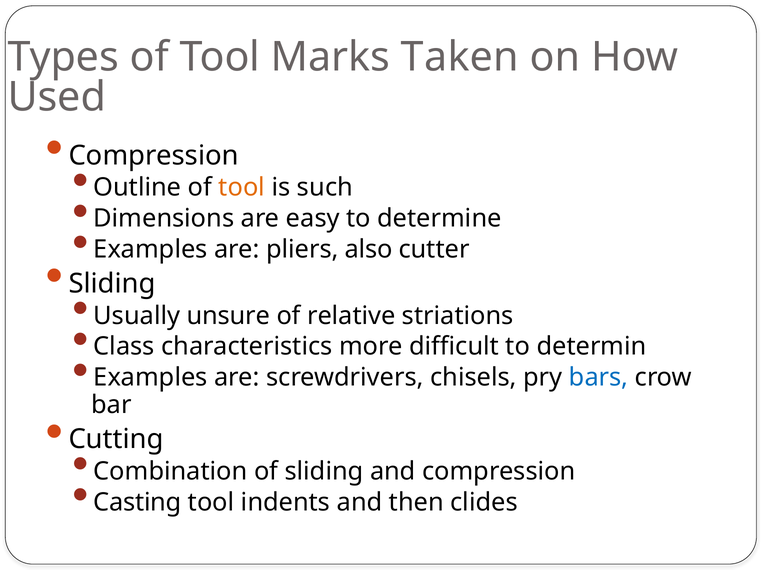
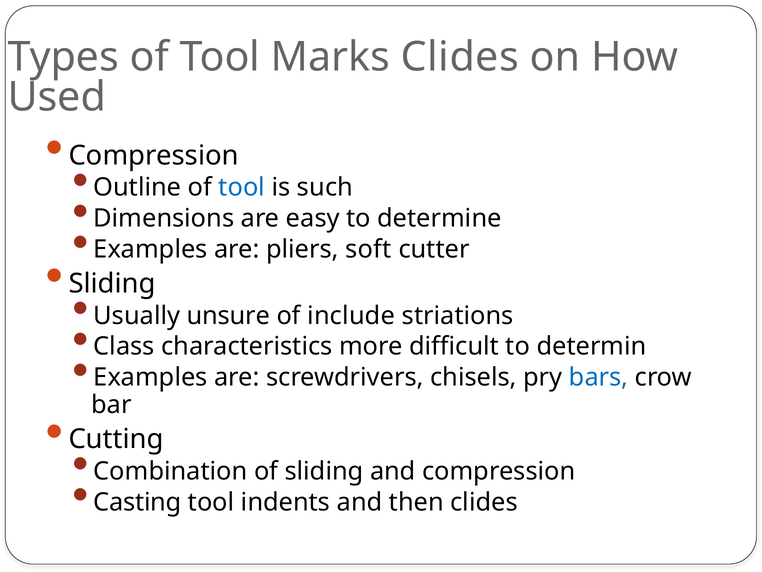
Marks Taken: Taken -> Clides
tool at (242, 187) colour: orange -> blue
also: also -> soft
relative: relative -> include
